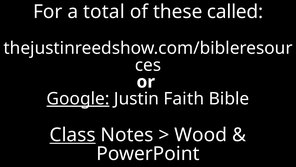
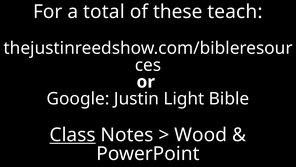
called: called -> teach
Google underline: present -> none
Faith: Faith -> Light
